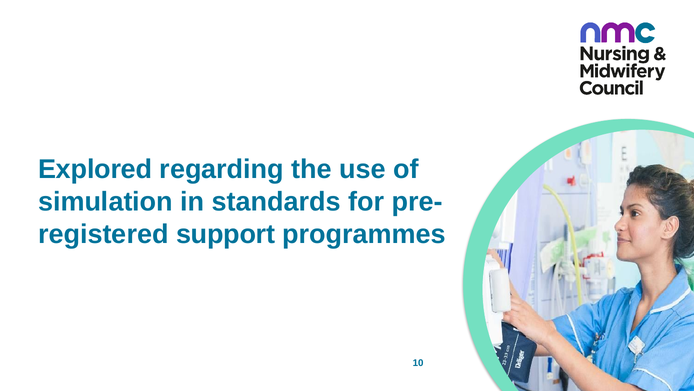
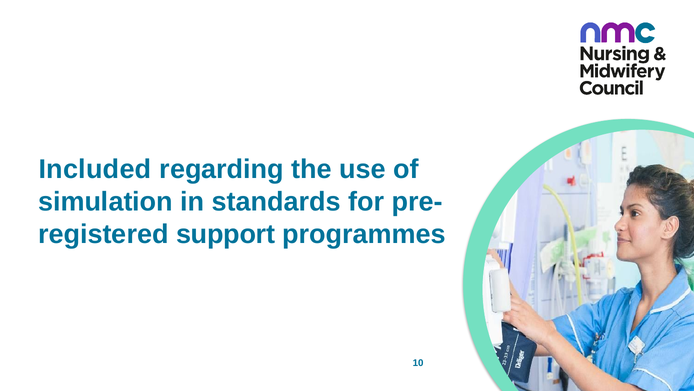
Explored: Explored -> Included
